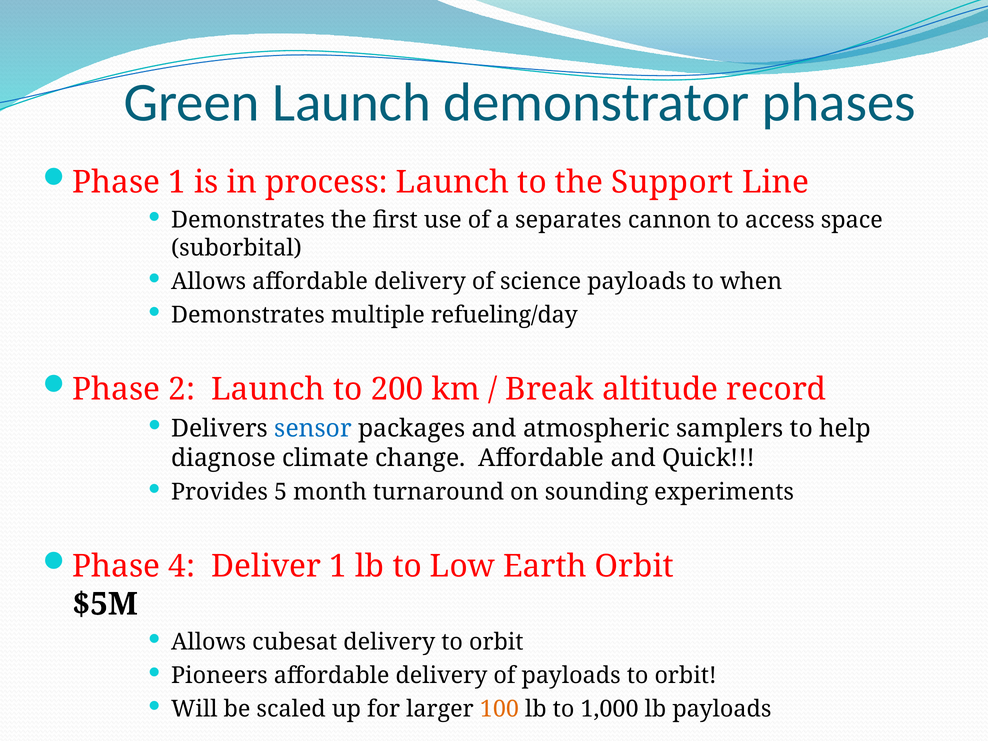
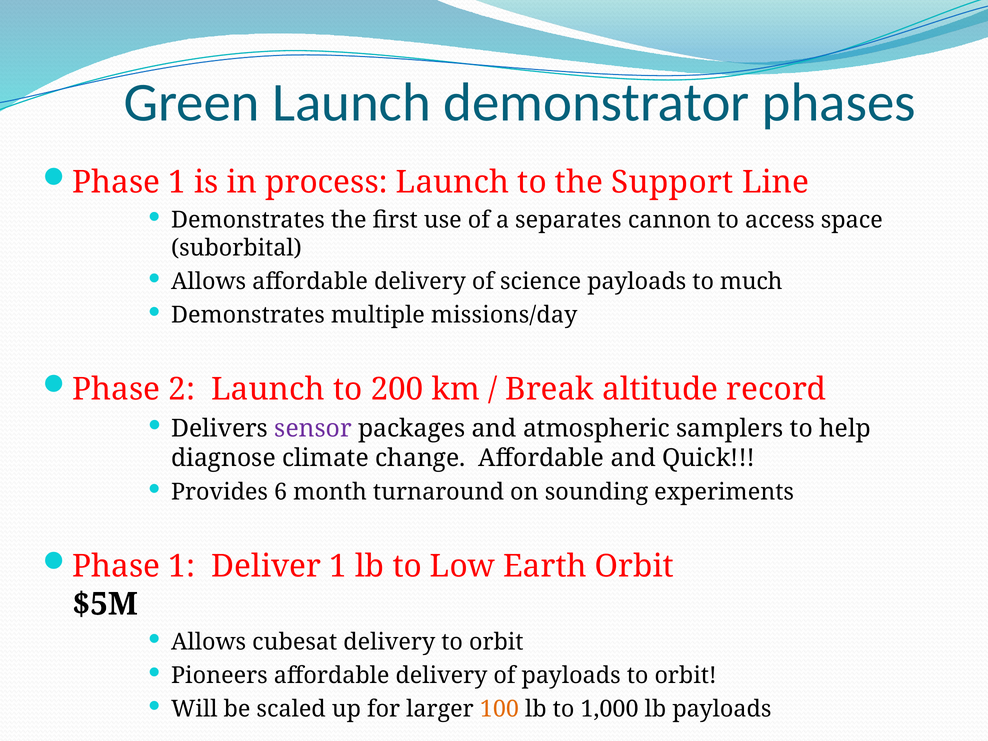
when: when -> much
refueling/day: refueling/day -> missions/day
sensor colour: blue -> purple
5: 5 -> 6
4 at (182, 566): 4 -> 1
